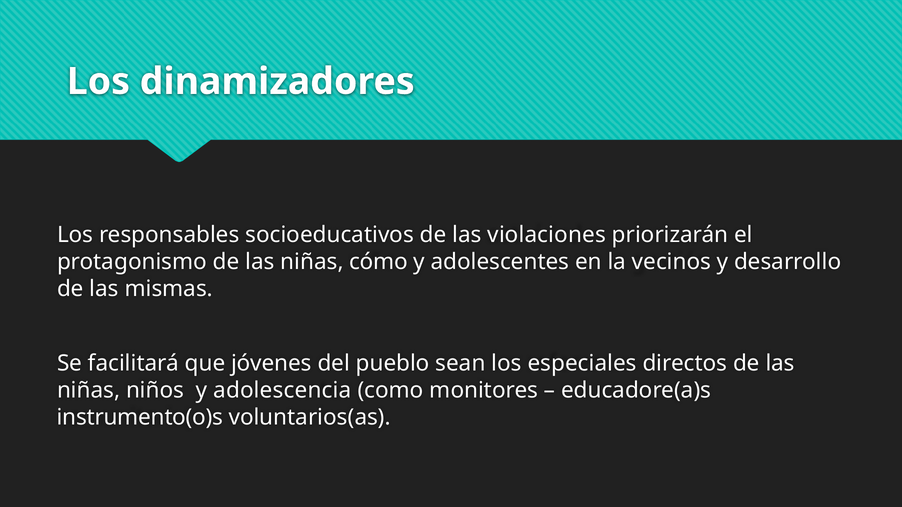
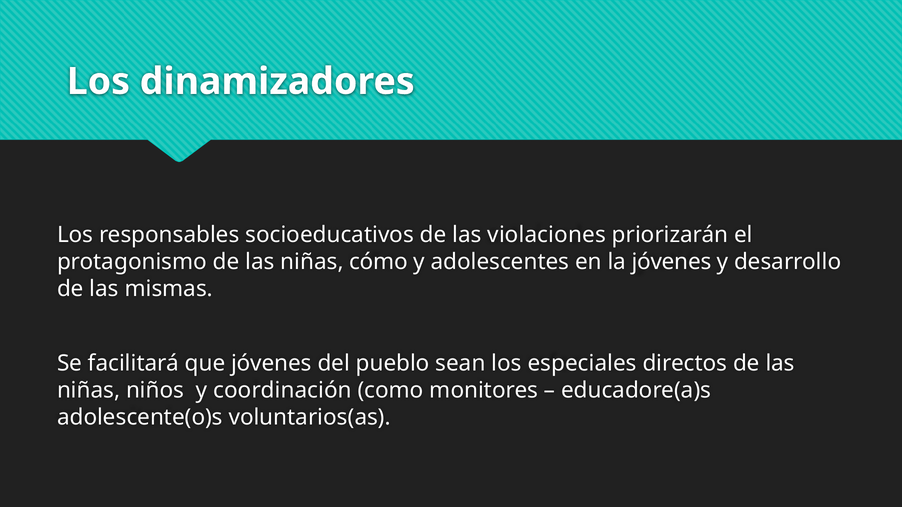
la vecinos: vecinos -> jóvenes
adolescencia: adolescencia -> coordinación
instrumento(o)s: instrumento(o)s -> adolescente(o)s
